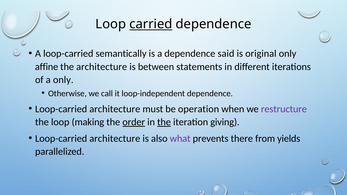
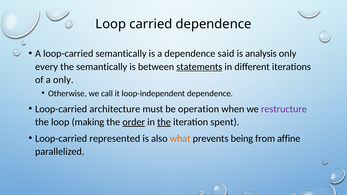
carried underline: present -> none
original: original -> analysis
affine: affine -> every
the architecture: architecture -> semantically
statements underline: none -> present
giving: giving -> spent
architecture at (115, 139): architecture -> represented
what colour: purple -> orange
there: there -> being
yields: yields -> affine
